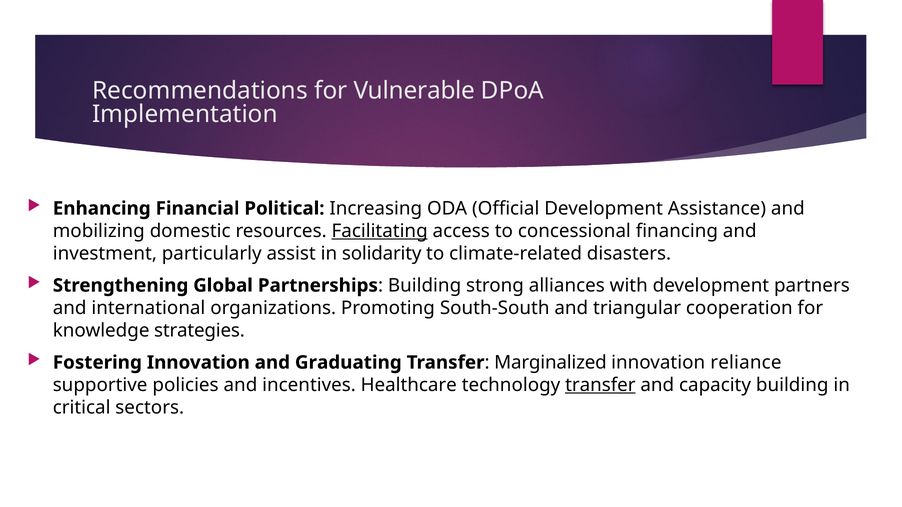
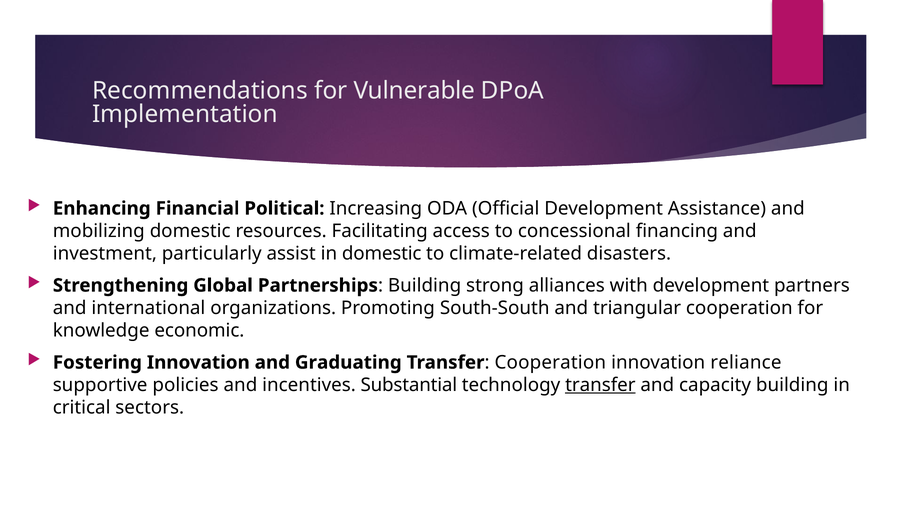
Facilitating underline: present -> none
in solidarity: solidarity -> domestic
strategies: strategies -> economic
Marginalized at (550, 363): Marginalized -> Cooperation
Healthcare: Healthcare -> Substantial
